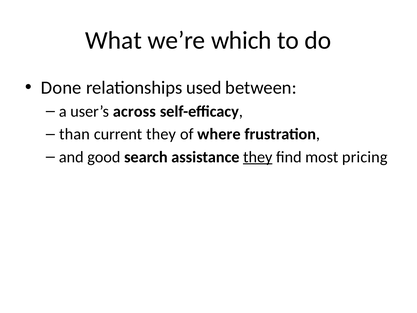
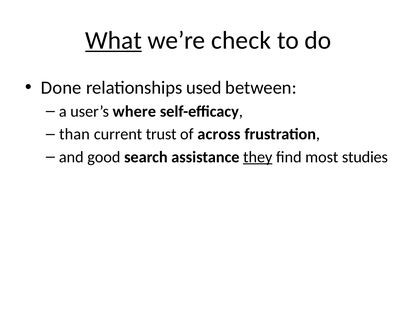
What underline: none -> present
which: which -> check
across: across -> where
current they: they -> trust
where: where -> across
pricing: pricing -> studies
